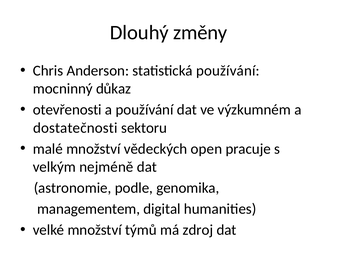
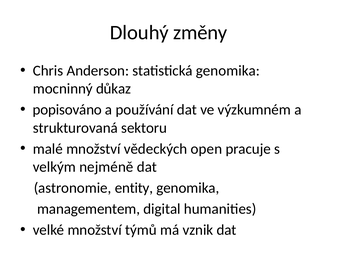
statistická používání: používání -> genomika
otevřenosti: otevřenosti -> popisováno
dostatečnosti: dostatečnosti -> strukturovaná
podle: podle -> entity
zdroj: zdroj -> vznik
